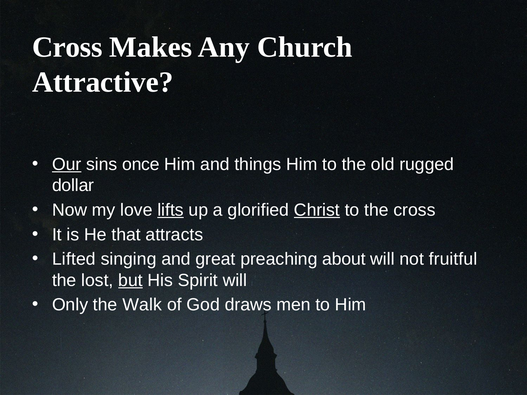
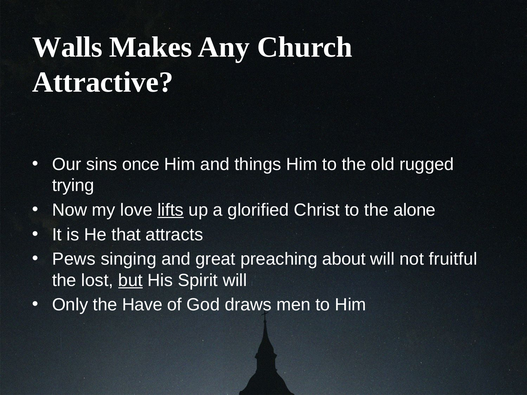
Cross at (67, 47): Cross -> Walls
Our underline: present -> none
dollar: dollar -> trying
Christ underline: present -> none
the cross: cross -> alone
Lifted: Lifted -> Pews
Walk: Walk -> Have
